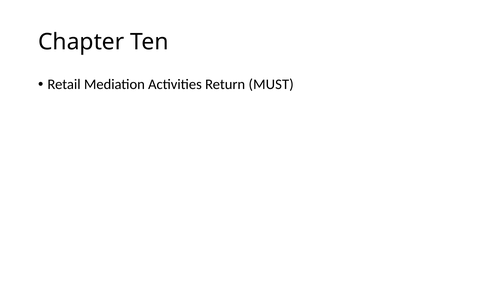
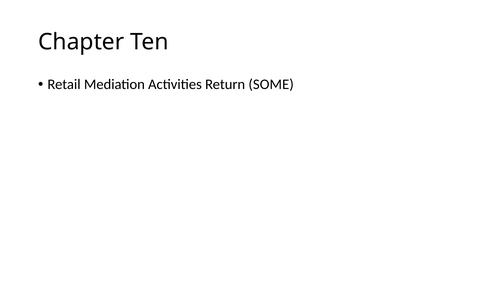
MUST: MUST -> SOME
